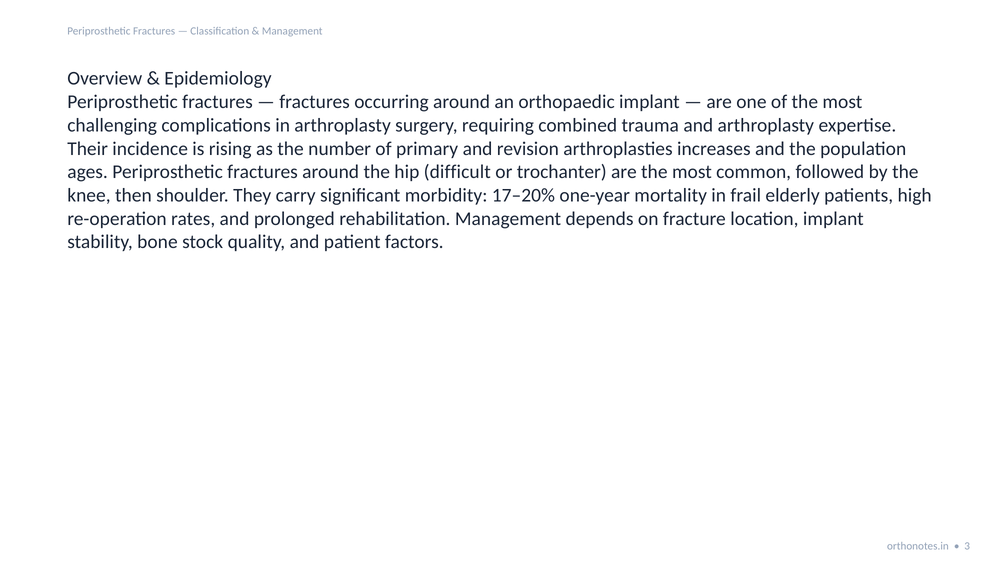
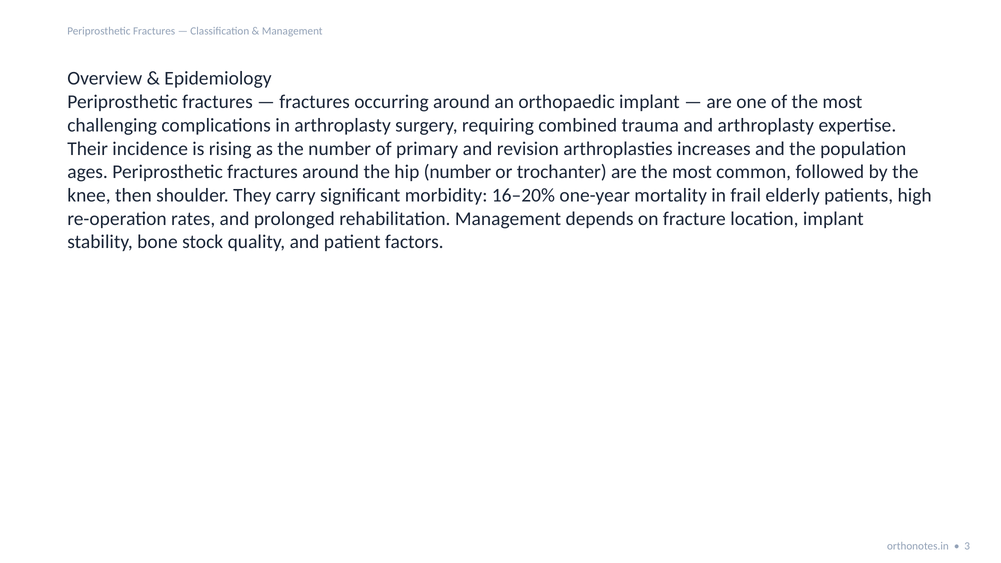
hip difficult: difficult -> number
17–20%: 17–20% -> 16–20%
